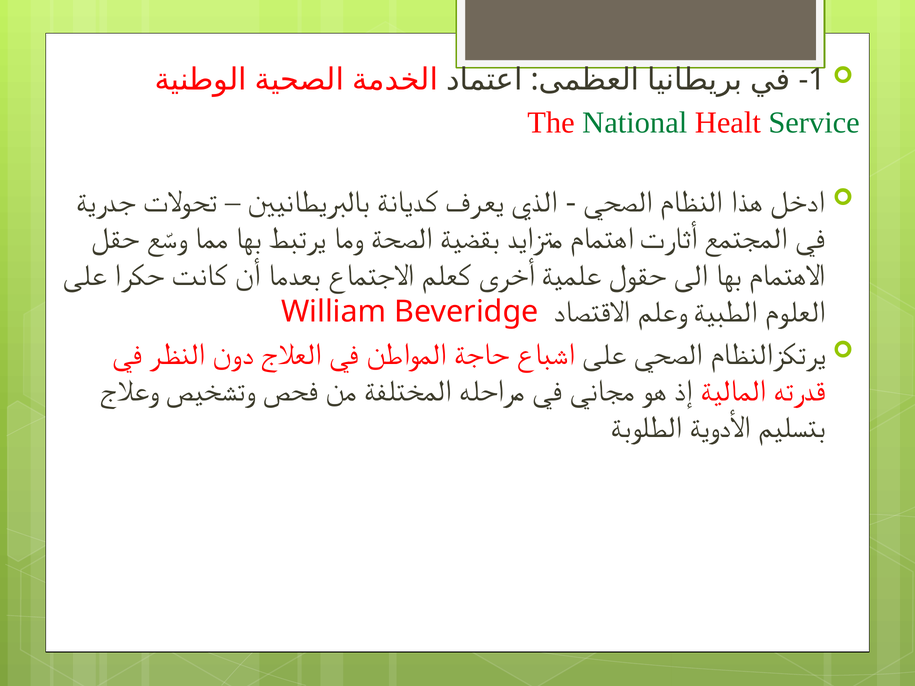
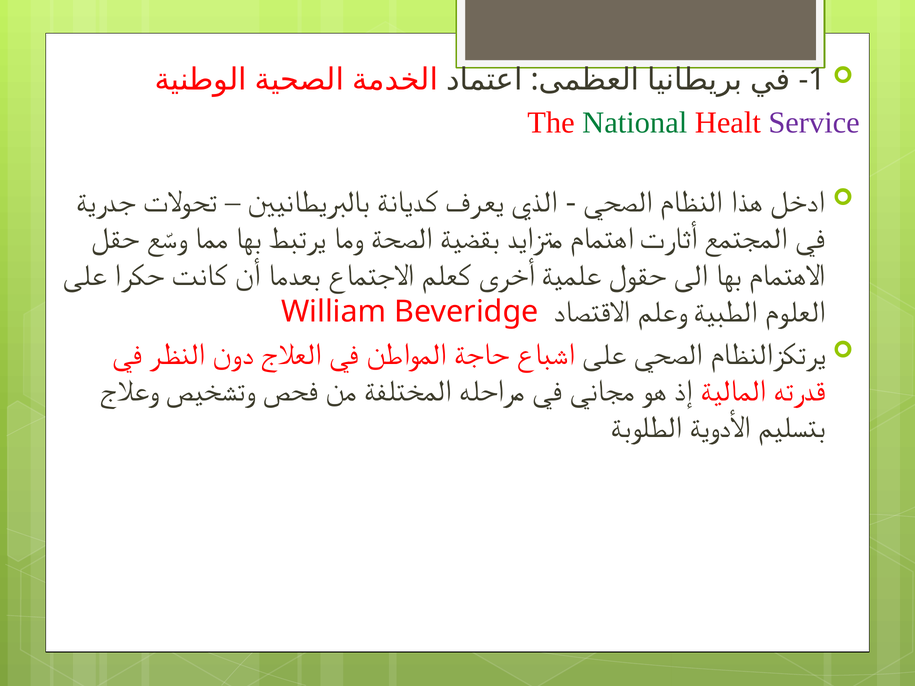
Service colour: green -> purple
